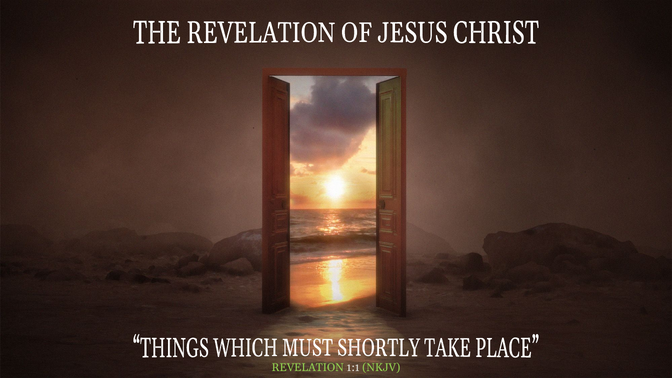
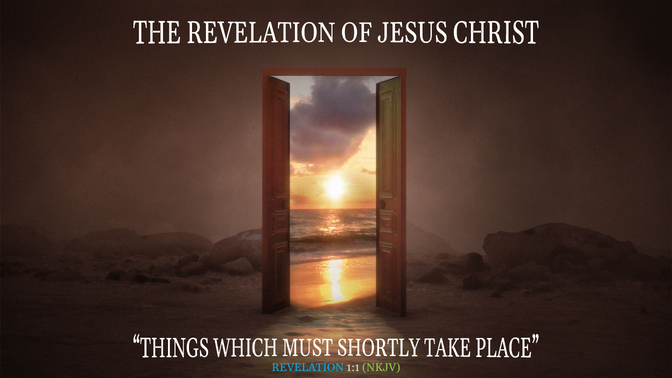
REVELATION colour: light green -> light blue
